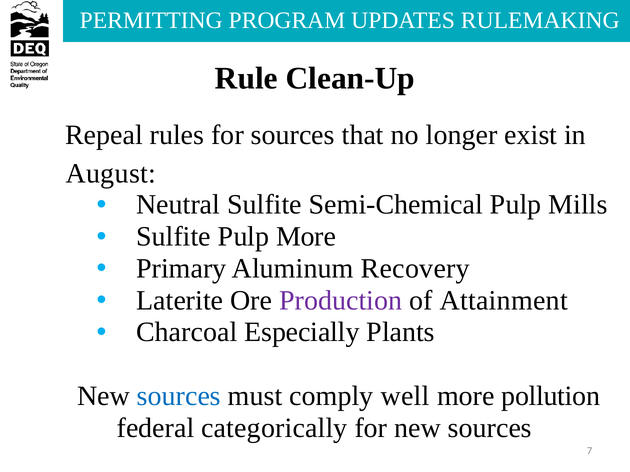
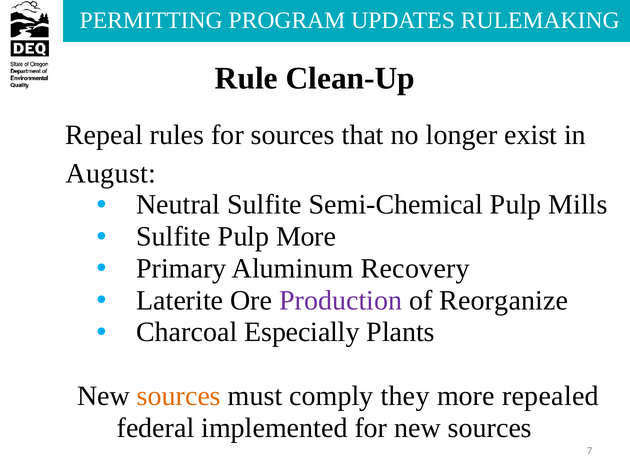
Attainment: Attainment -> Reorganize
sources at (179, 396) colour: blue -> orange
well: well -> they
pollution: pollution -> repealed
categorically: categorically -> implemented
